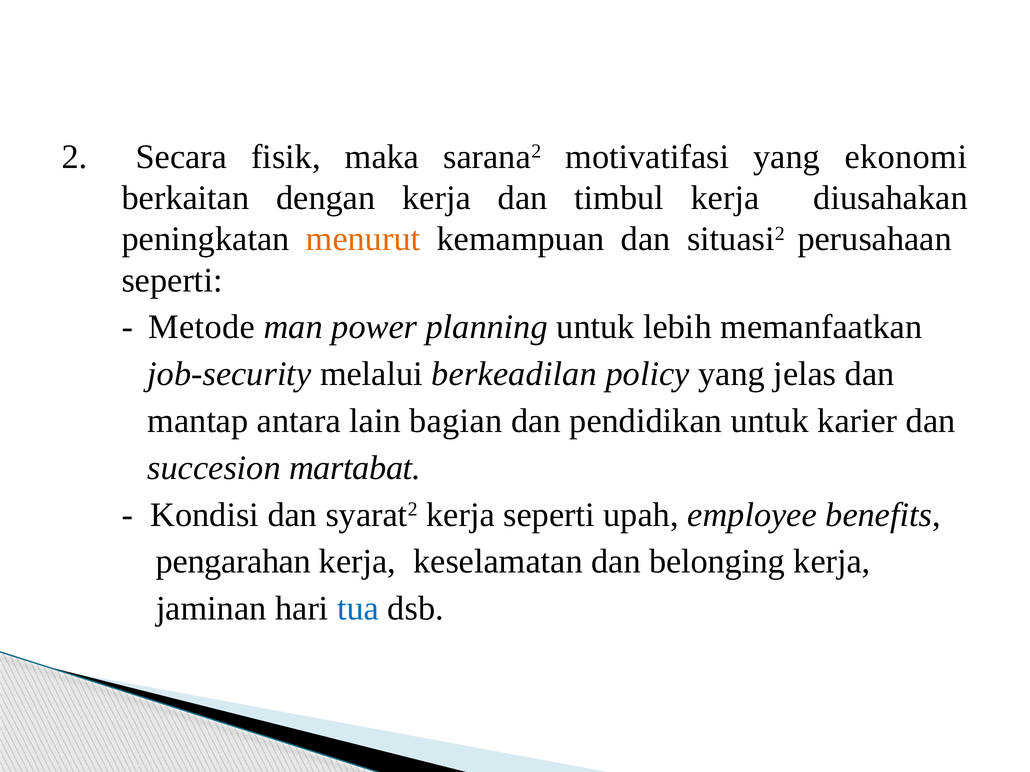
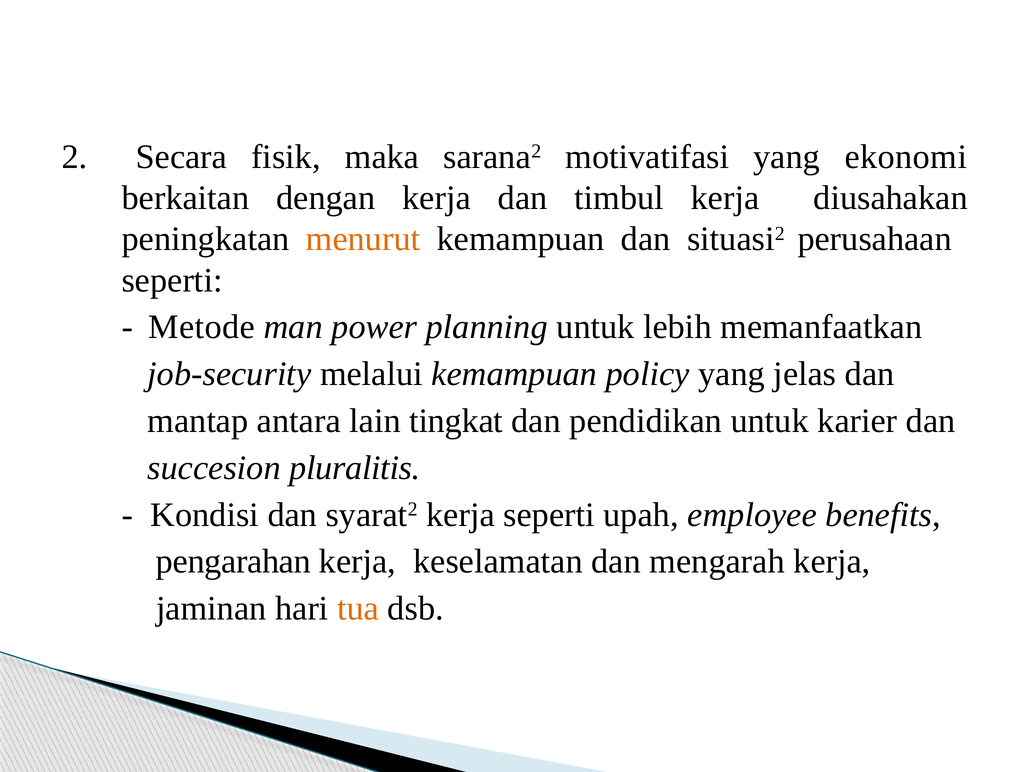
melalui berkeadilan: berkeadilan -> kemampuan
bagian: bagian -> tingkat
martabat: martabat -> pluralitis
belonging: belonging -> mengarah
tua colour: blue -> orange
